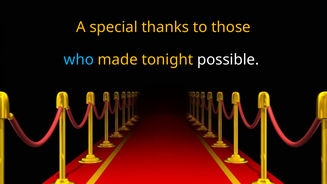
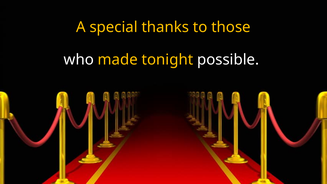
who colour: light blue -> white
